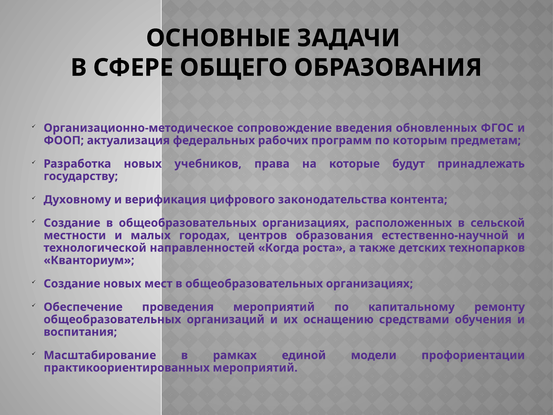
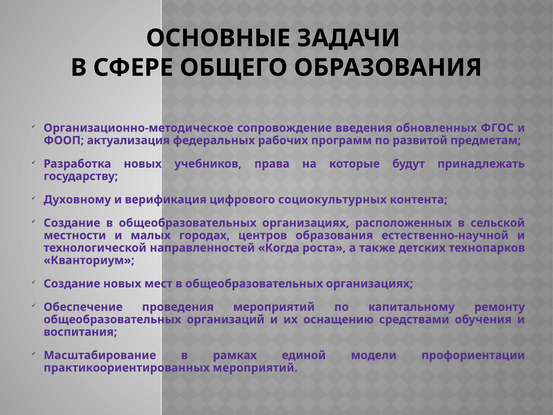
которым: которым -> развитой
законодательства: законодательства -> социокультурных
